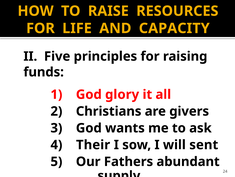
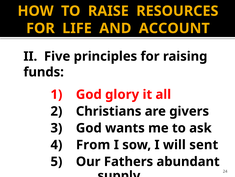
CAPACITY: CAPACITY -> ACCOUNT
Their: Their -> From
